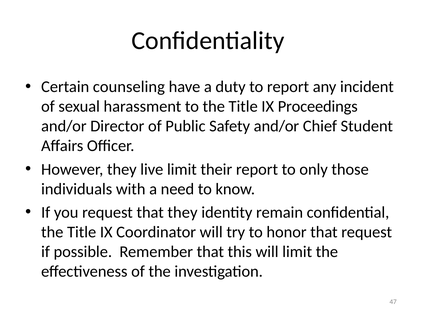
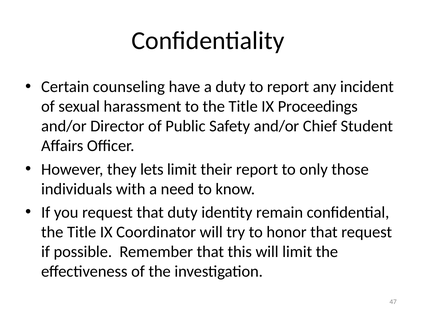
live: live -> lets
that they: they -> duty
